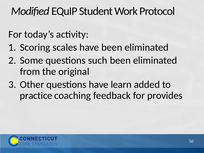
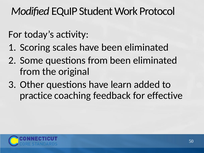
questions such: such -> from
provides: provides -> effective
